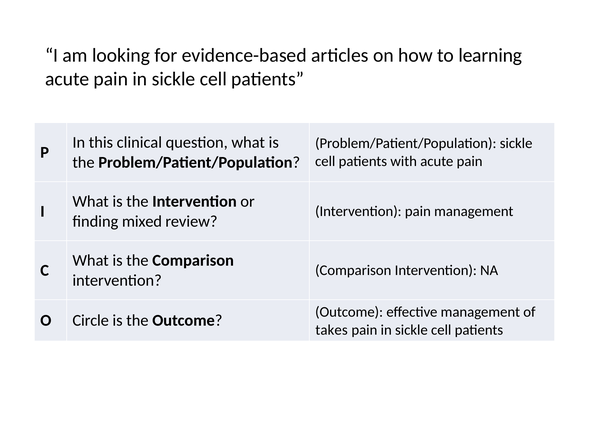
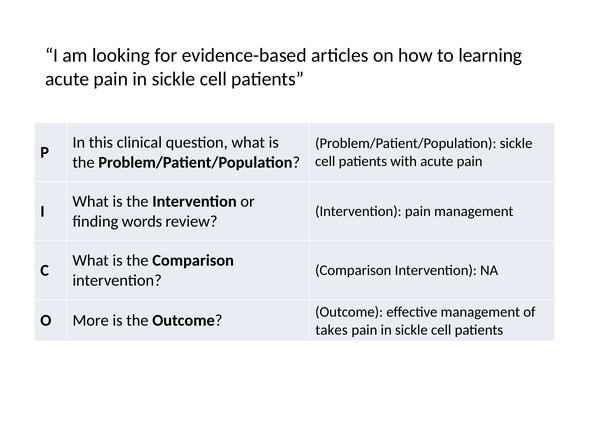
mixed: mixed -> words
Circle: Circle -> More
